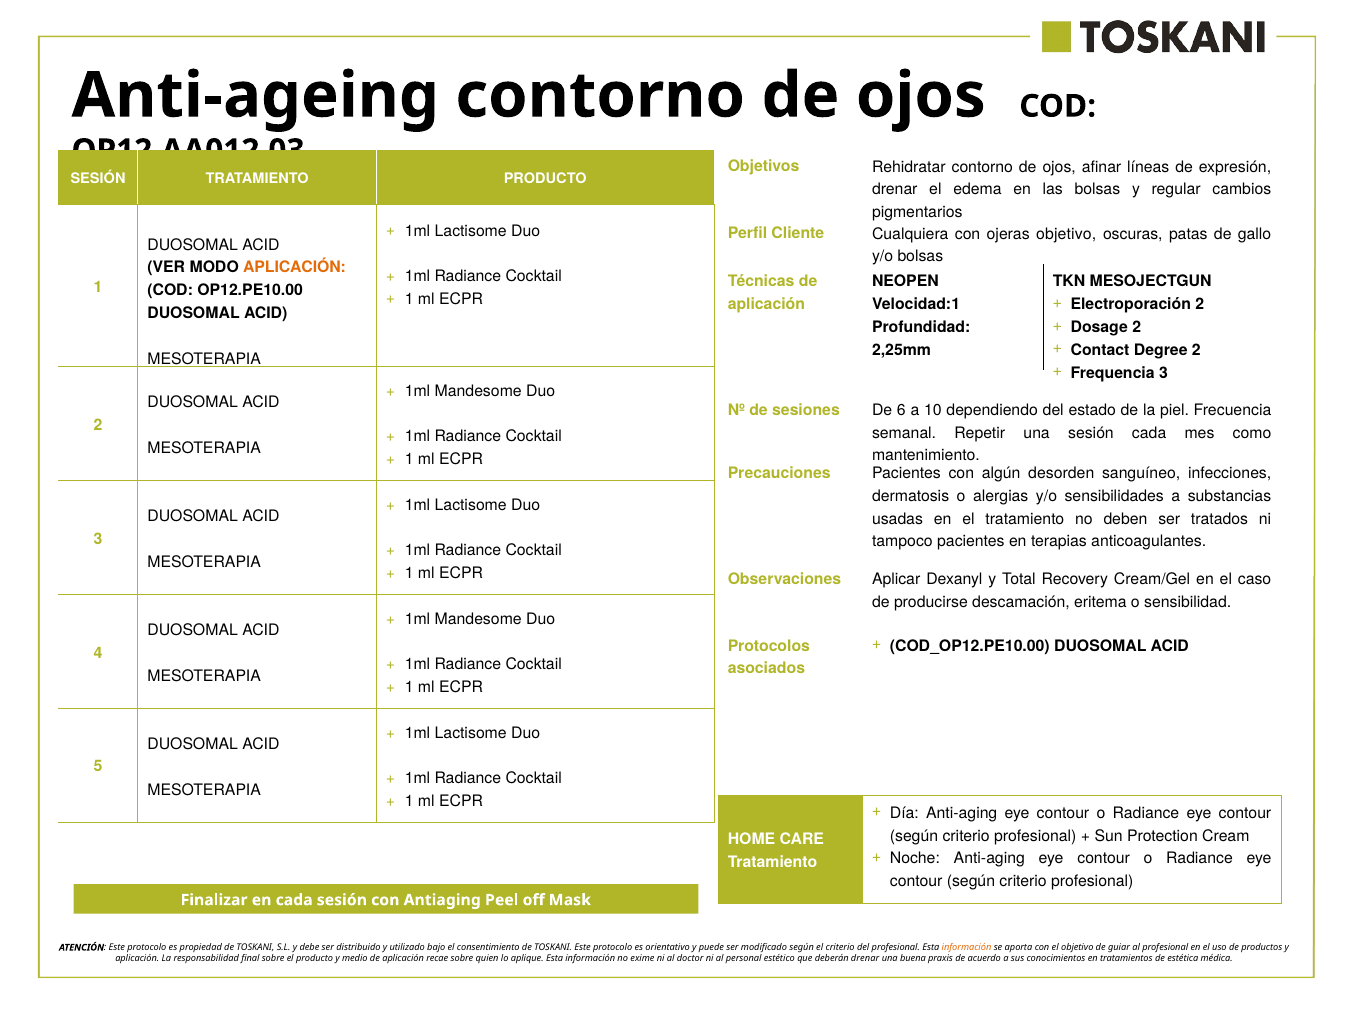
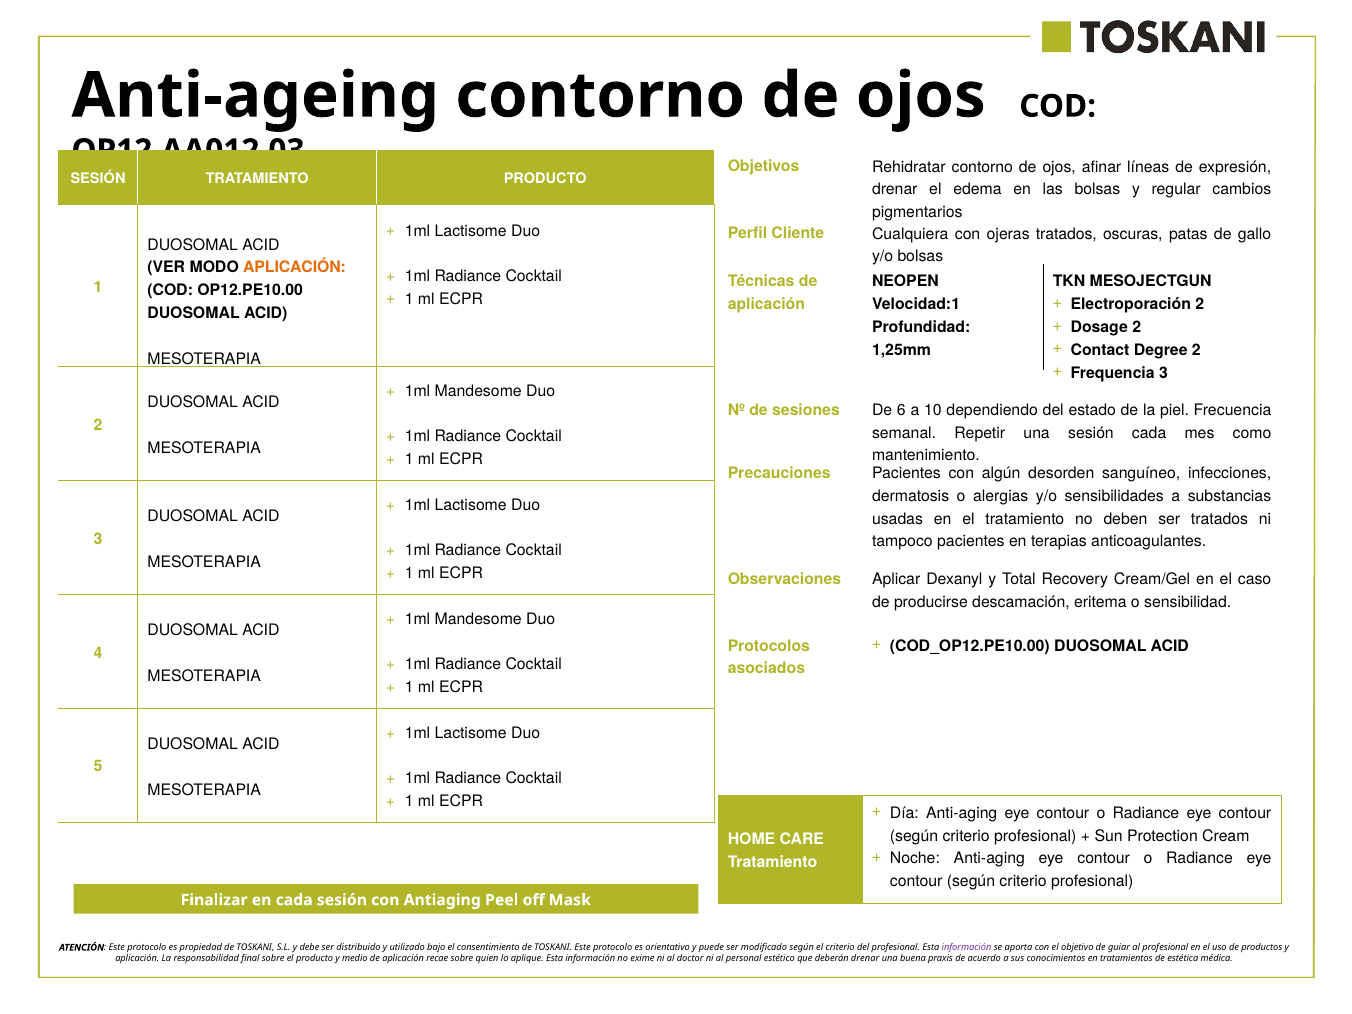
ojeras objetivo: objetivo -> tratados
2,25mm: 2,25mm -> 1,25mm
información at (967, 947) colour: orange -> purple
